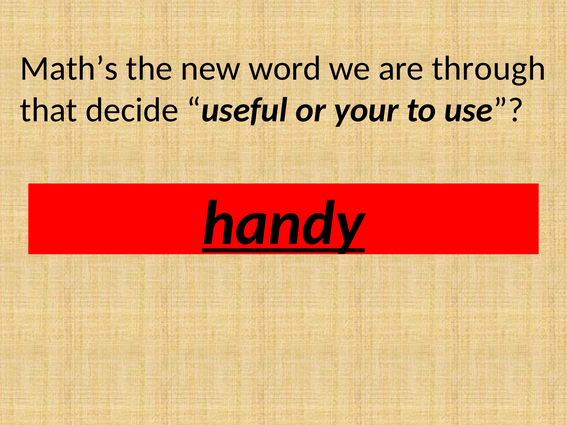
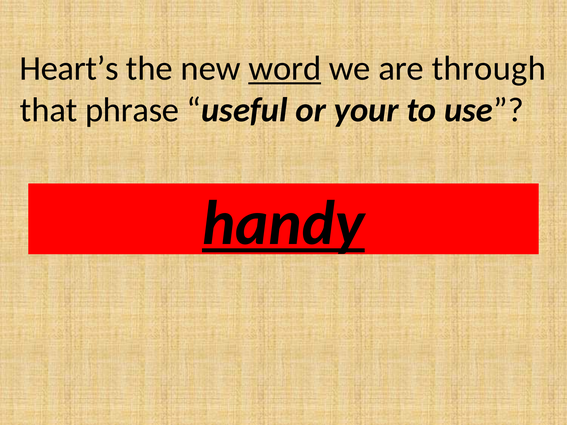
Math’s: Math’s -> Heart’s
word underline: none -> present
decide: decide -> phrase
